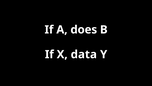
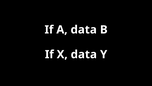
A does: does -> data
